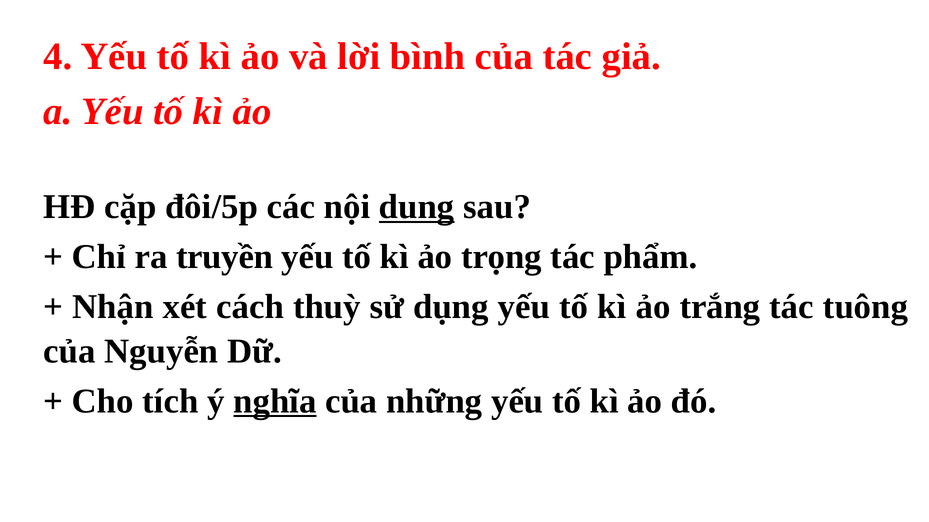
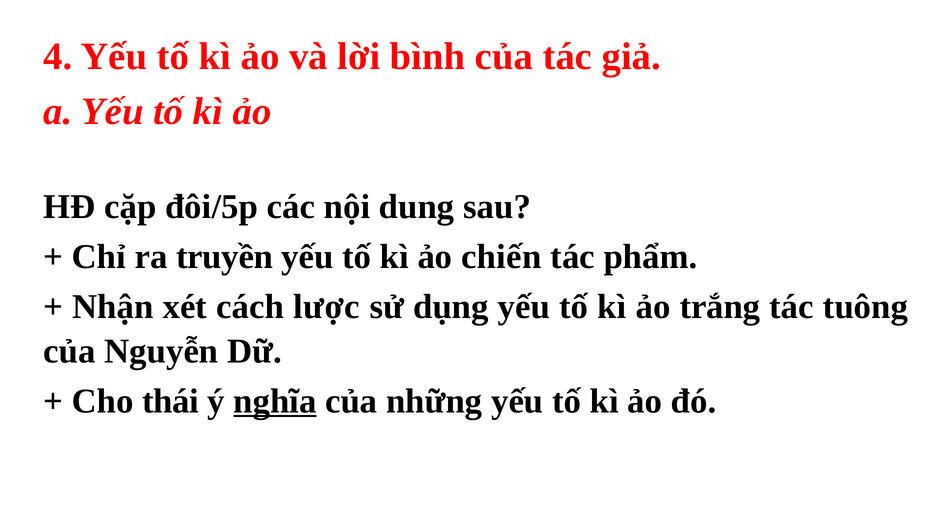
dung underline: present -> none
trọng: trọng -> chiến
thuỳ: thuỳ -> lược
tích: tích -> thái
